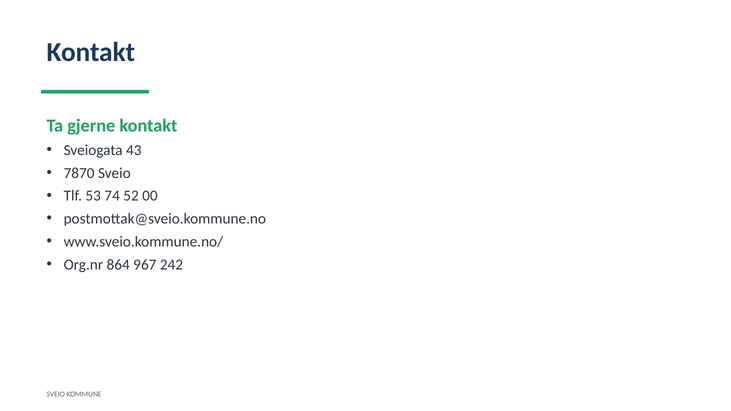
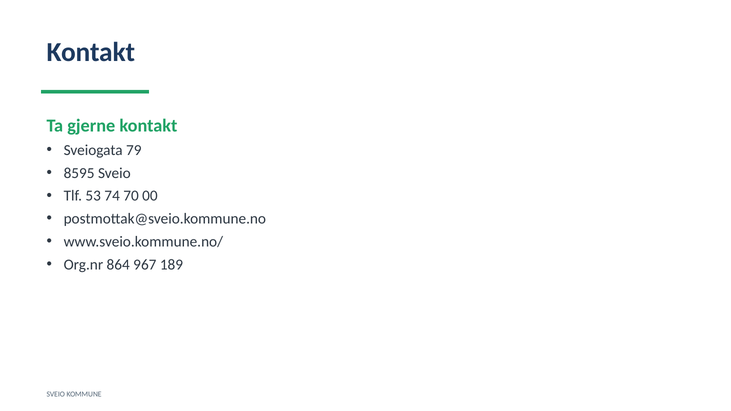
43: 43 -> 79
7870: 7870 -> 8595
52: 52 -> 70
242: 242 -> 189
